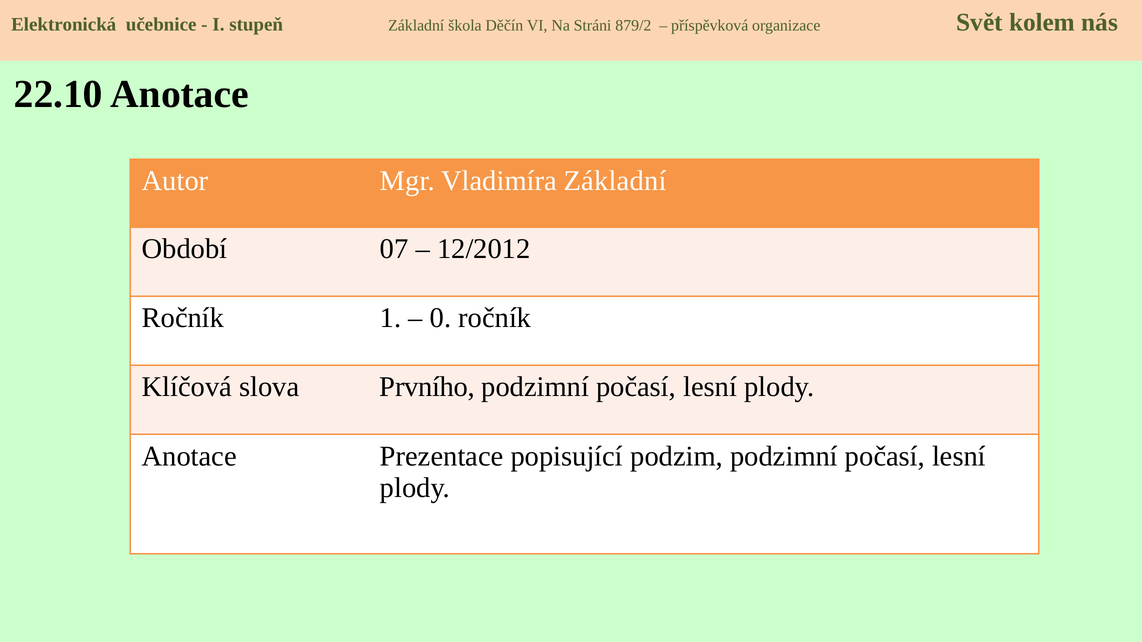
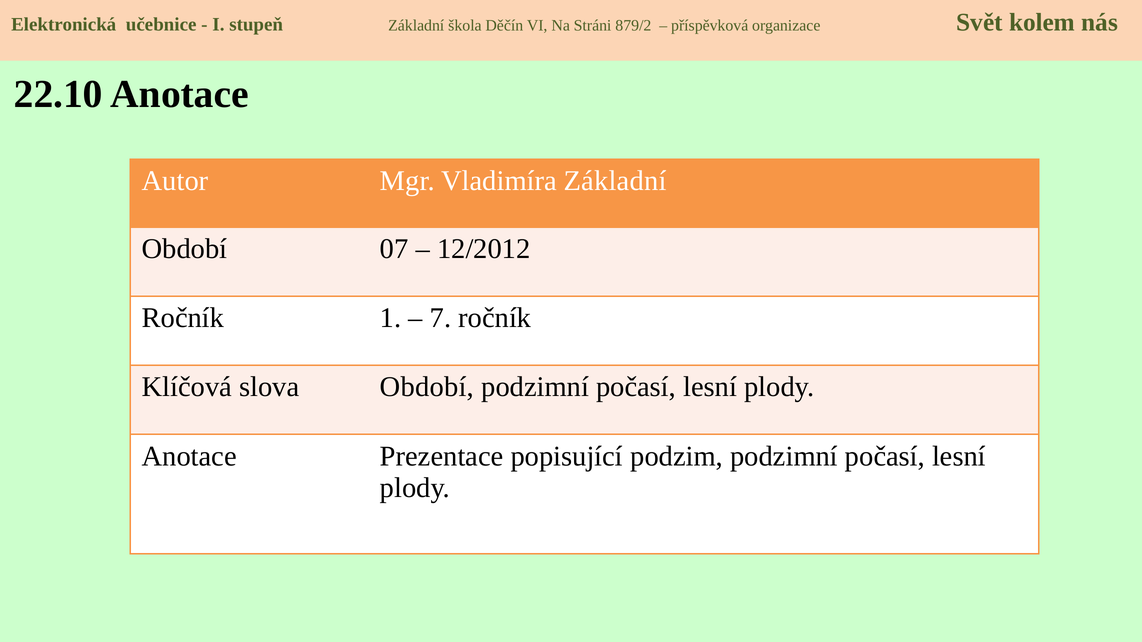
0: 0 -> 7
slova Prvního: Prvního -> Období
